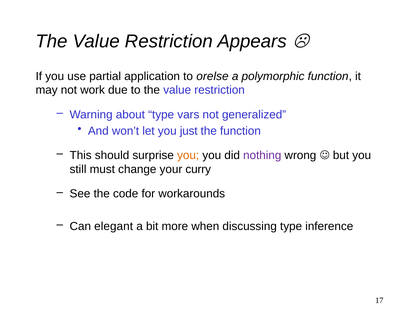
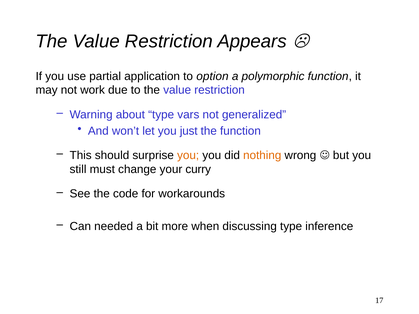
orelse: orelse -> option
nothing colour: purple -> orange
elegant: elegant -> needed
